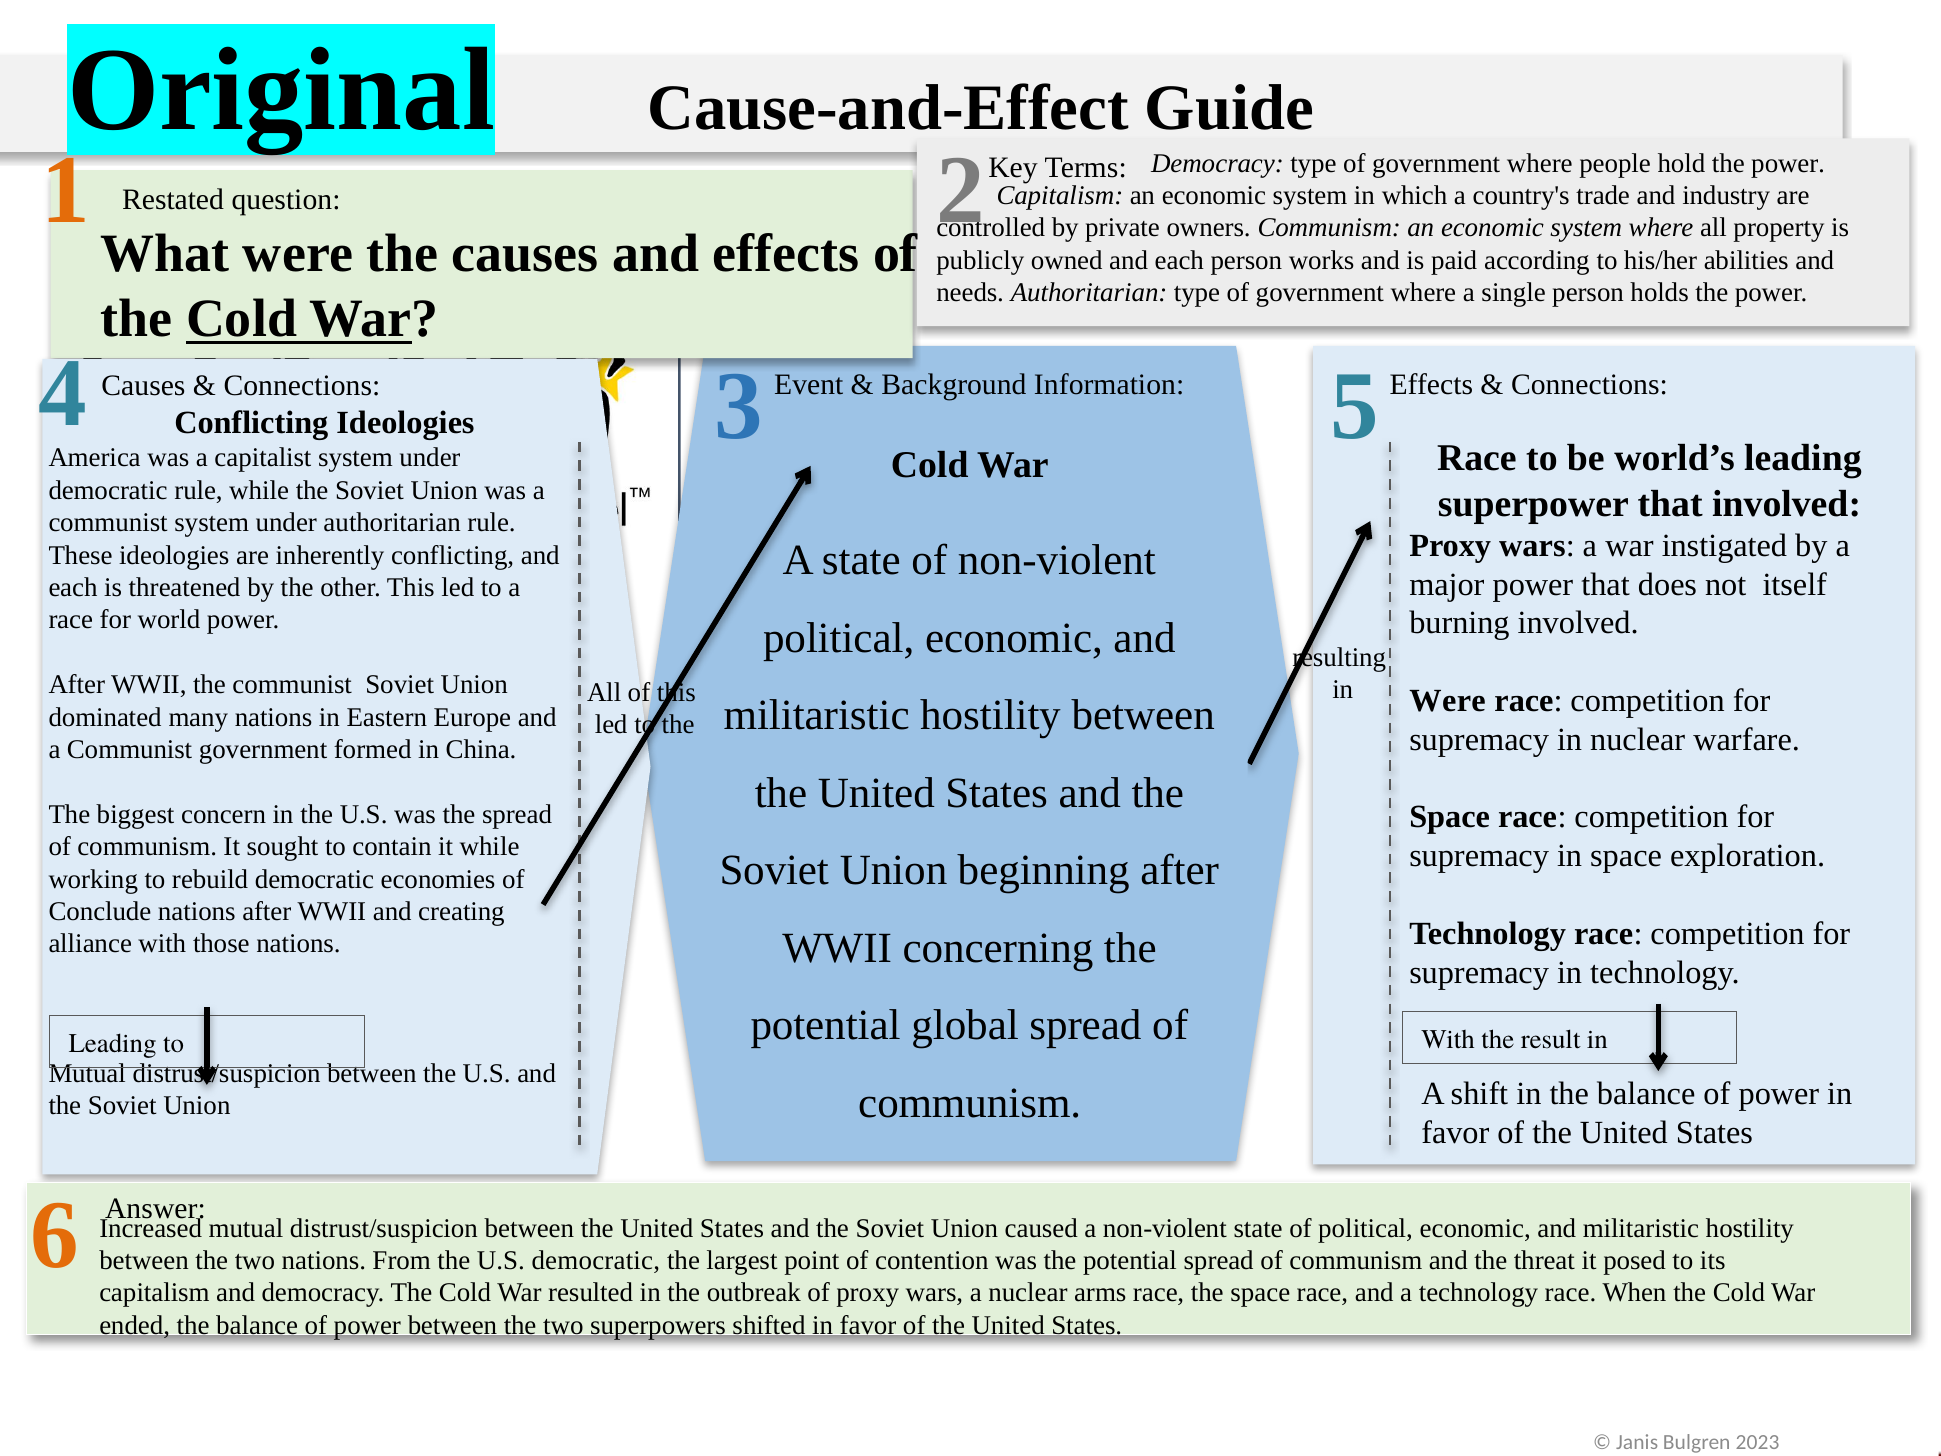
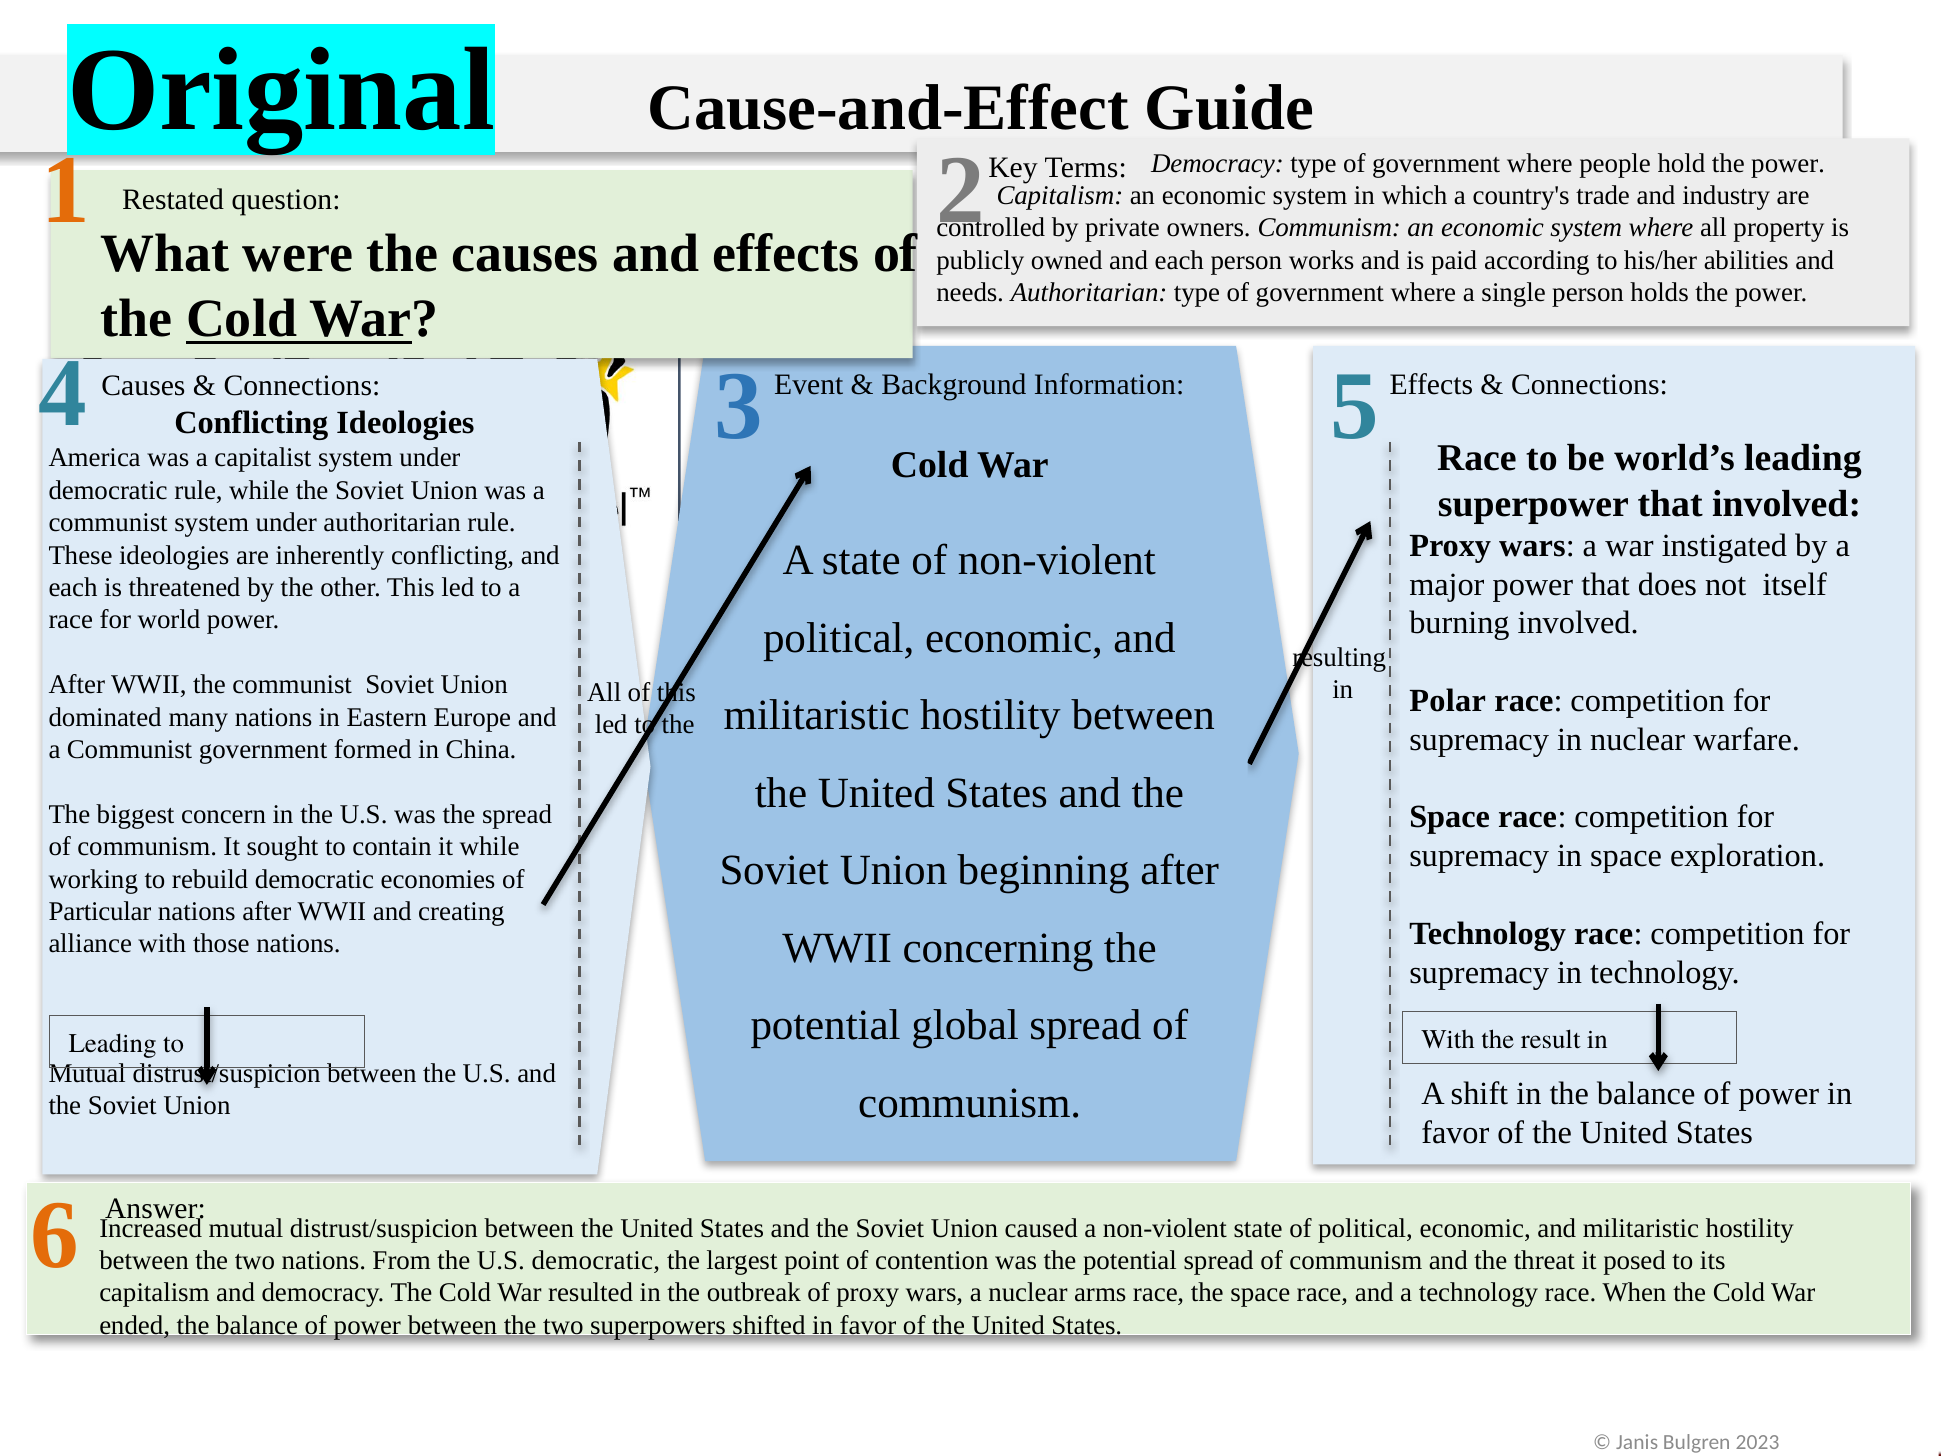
Were at (1448, 701): Were -> Polar
Conclude: Conclude -> Particular
